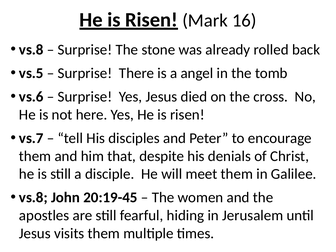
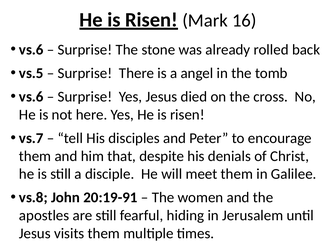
vs.8 at (31, 50): vs.8 -> vs.6
20:19-45: 20:19-45 -> 20:19-91
